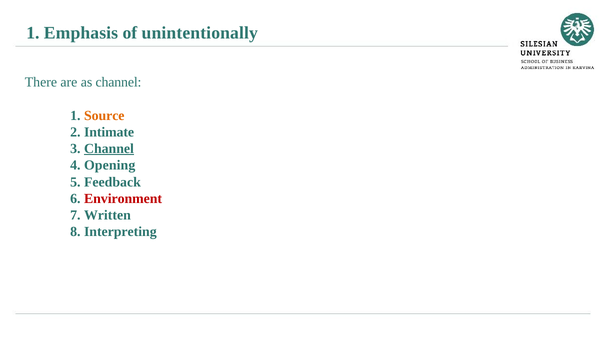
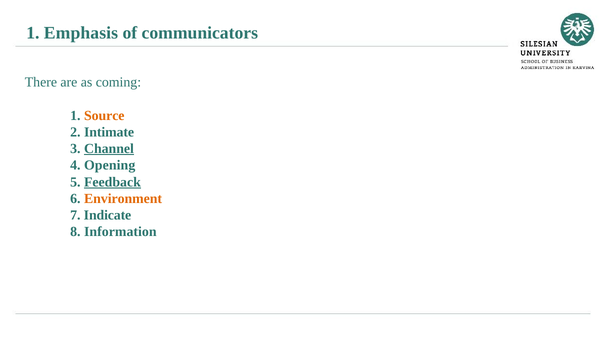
unintentionally: unintentionally -> communicators
as channel: channel -> coming
Feedback underline: none -> present
Environment colour: red -> orange
Written: Written -> Indicate
Interpreting: Interpreting -> Information
